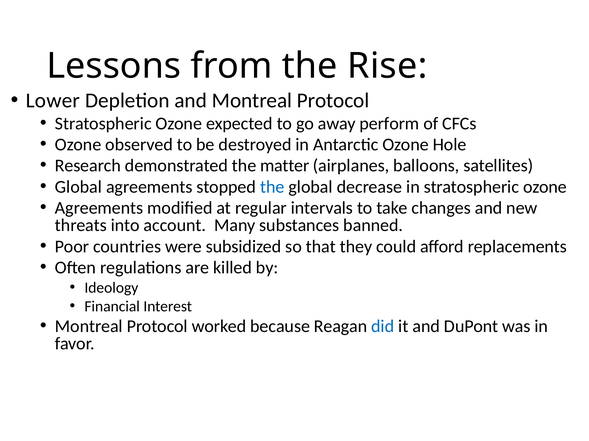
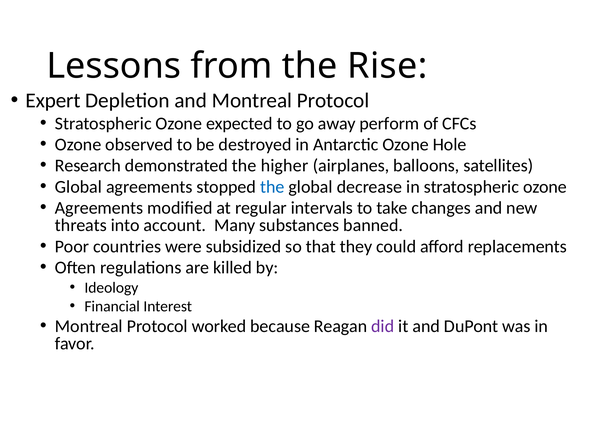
Lower: Lower -> Expert
matter: matter -> higher
did colour: blue -> purple
